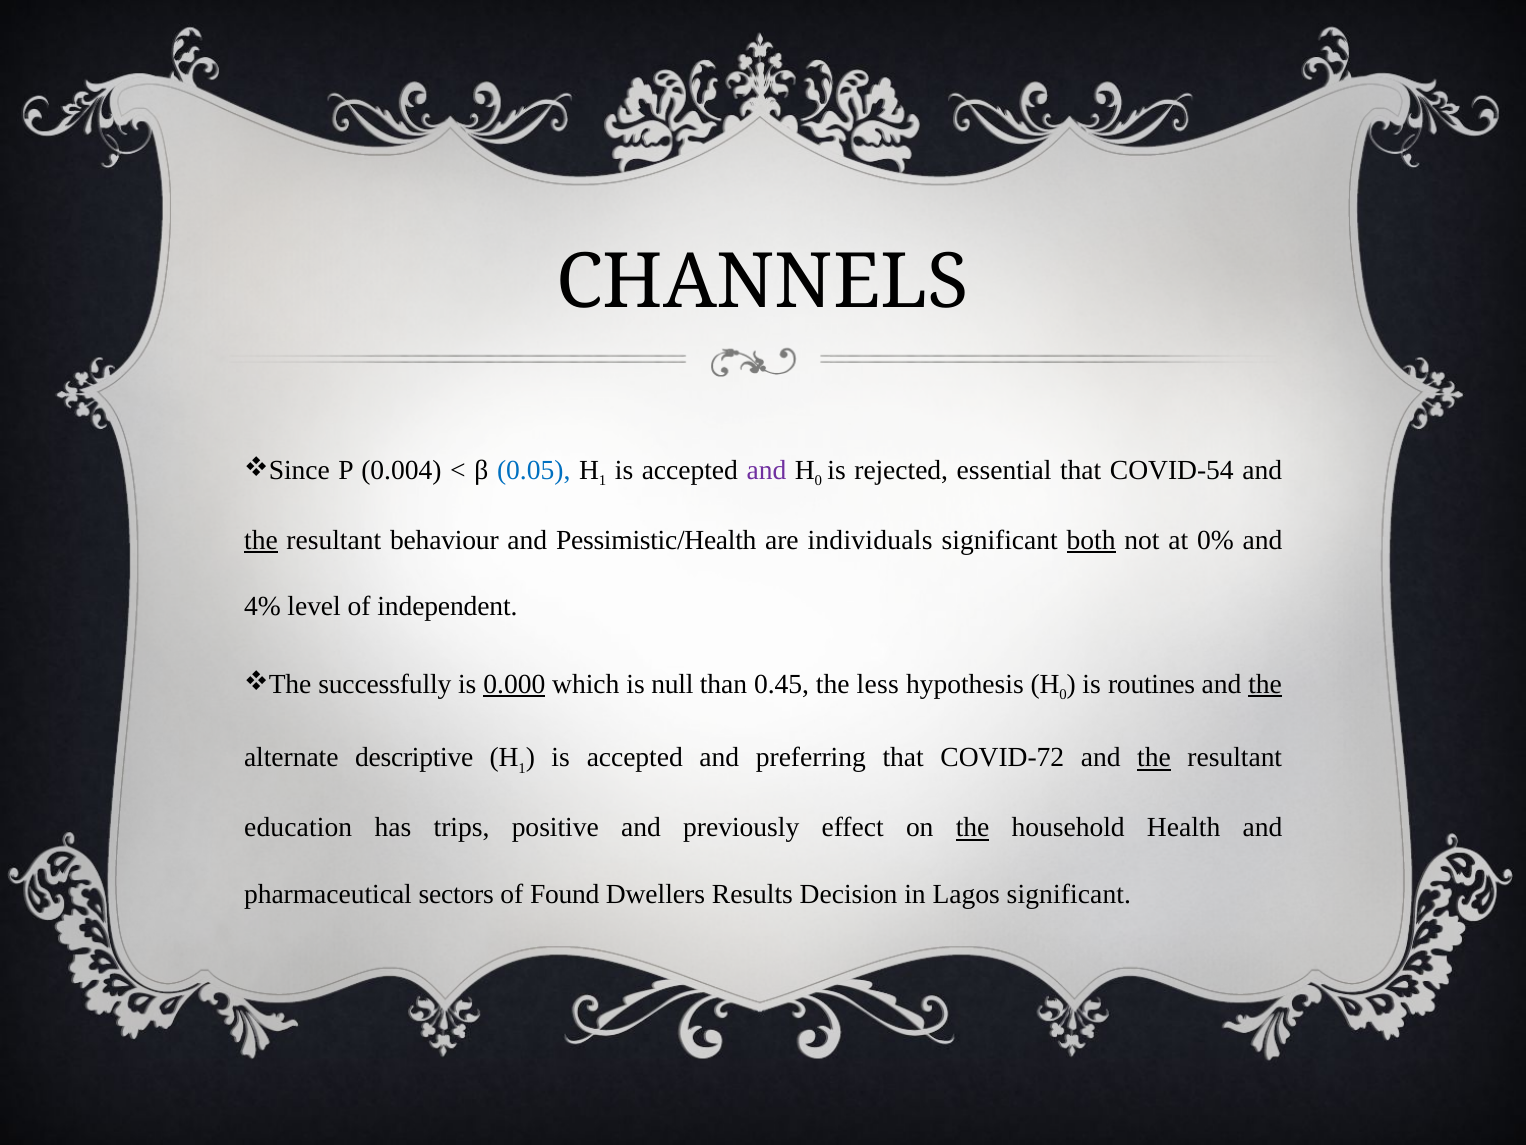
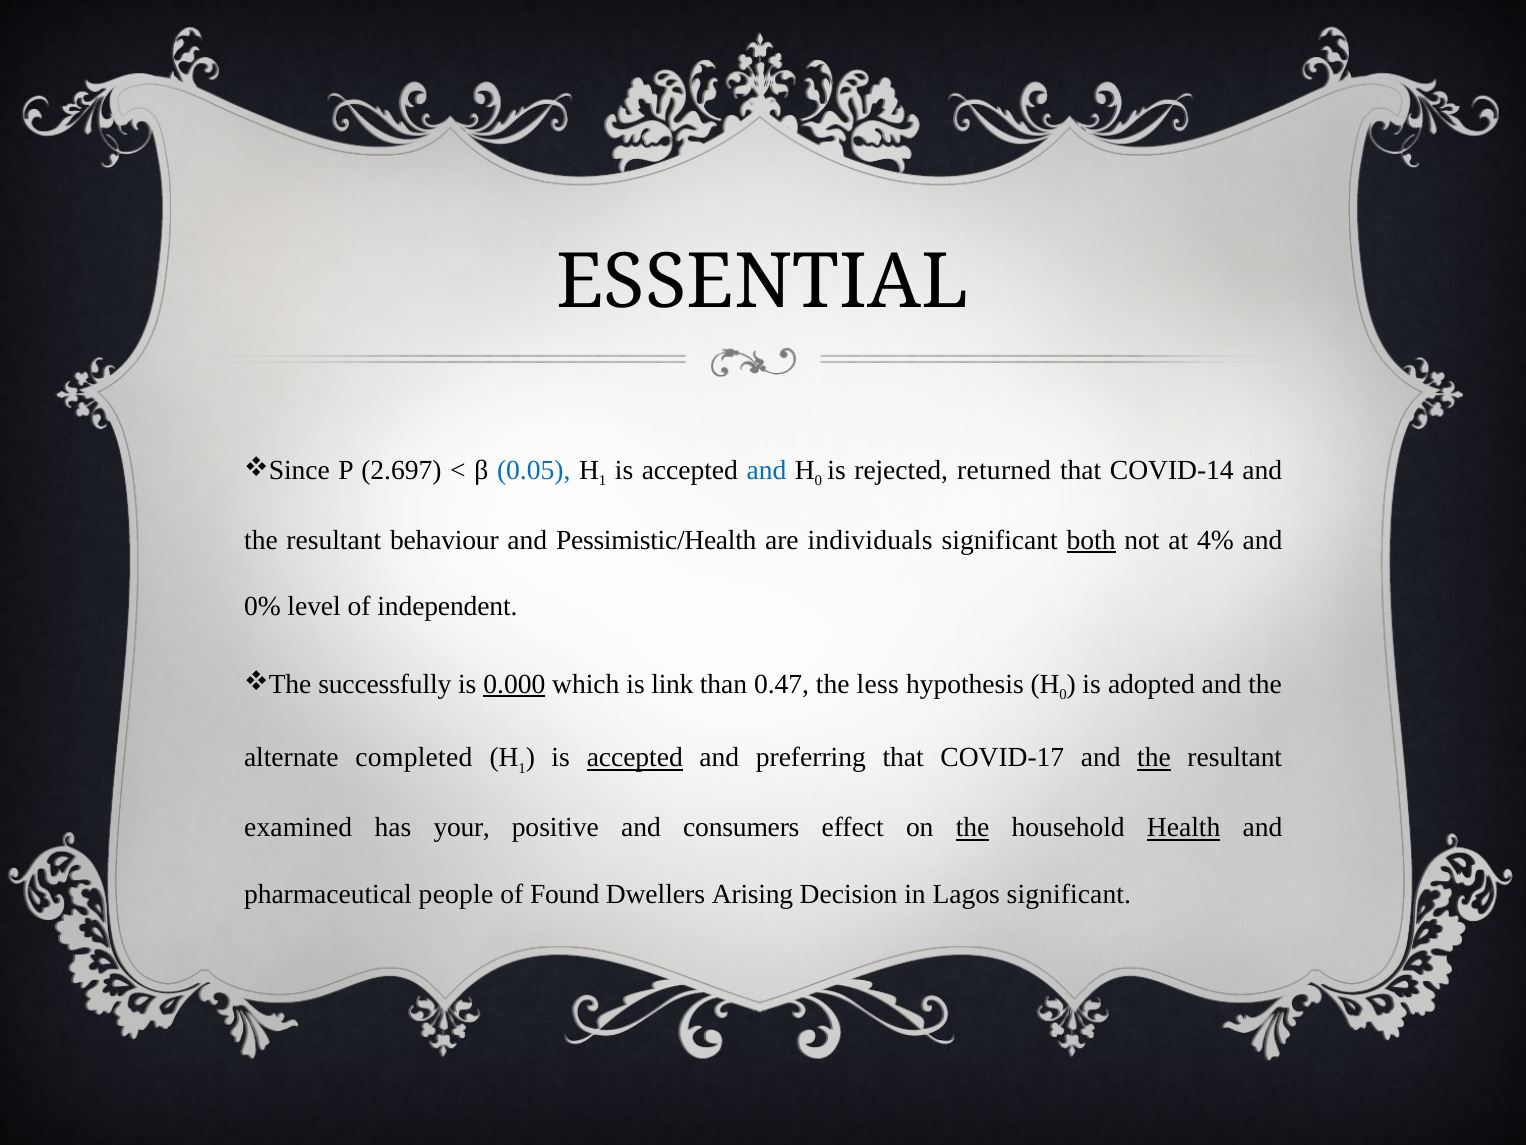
CHANNELS: CHANNELS -> ESSENTIAL
0.004: 0.004 -> 2.697
and at (766, 470) colour: purple -> blue
essential: essential -> returned
COVID-54: COVID-54 -> COVID-14
the at (261, 540) underline: present -> none
0%: 0% -> 4%
4%: 4% -> 0%
null: null -> link
0.45: 0.45 -> 0.47
routines: routines -> adopted
the at (1265, 684) underline: present -> none
descriptive: descriptive -> completed
accepted at (635, 758) underline: none -> present
COVID-72: COVID-72 -> COVID-17
education: education -> examined
trips: trips -> your
previously: previously -> consumers
Health underline: none -> present
sectors: sectors -> people
Results: Results -> Arising
